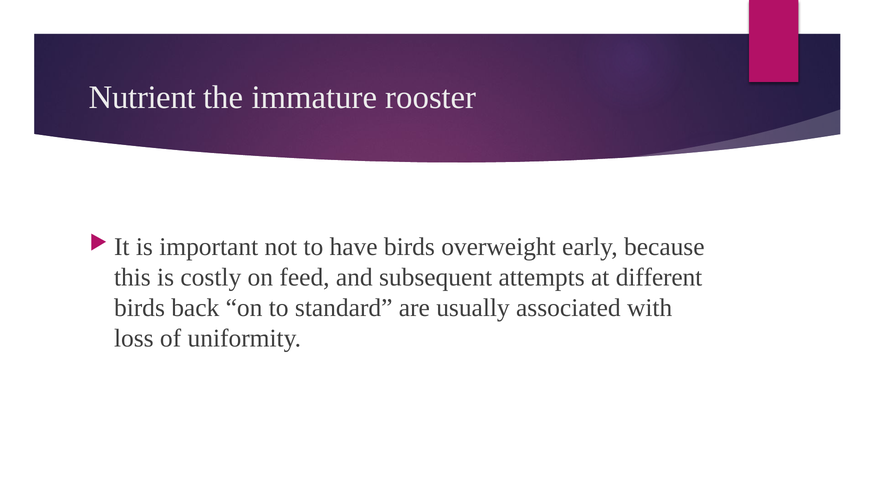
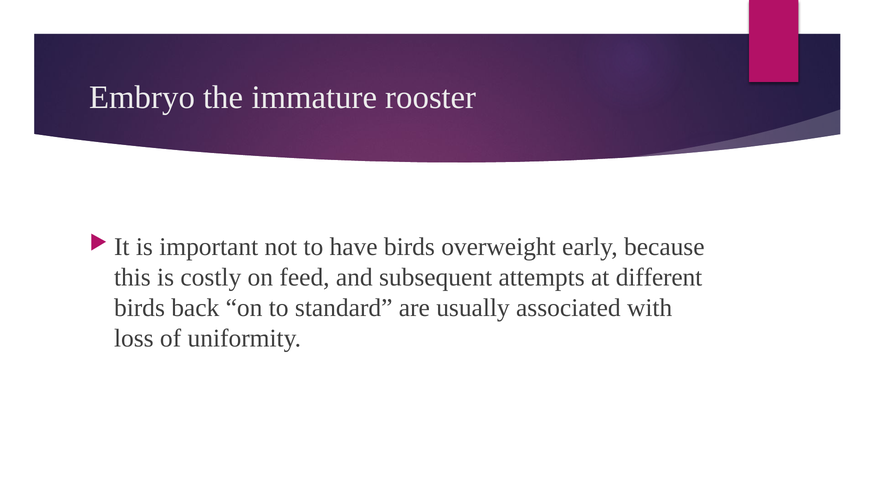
Nutrient: Nutrient -> Embryo
